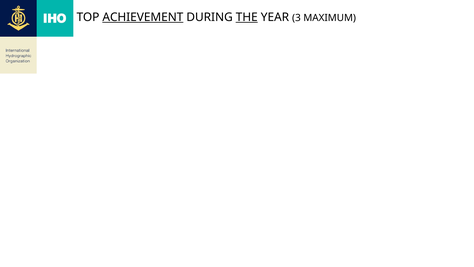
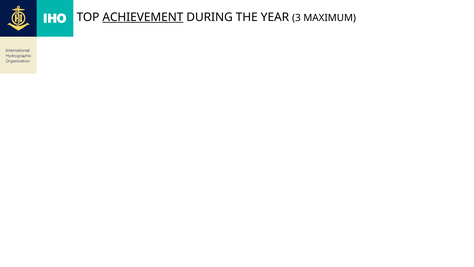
THE underline: present -> none
